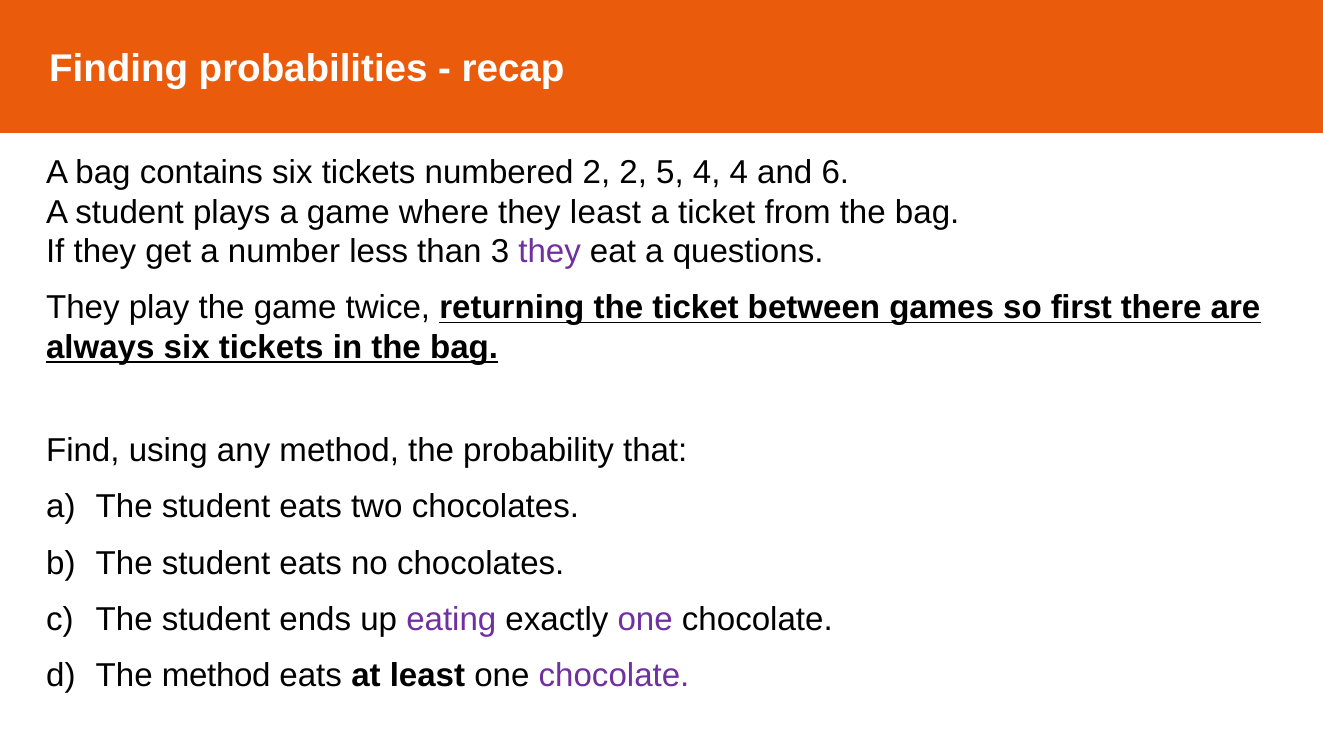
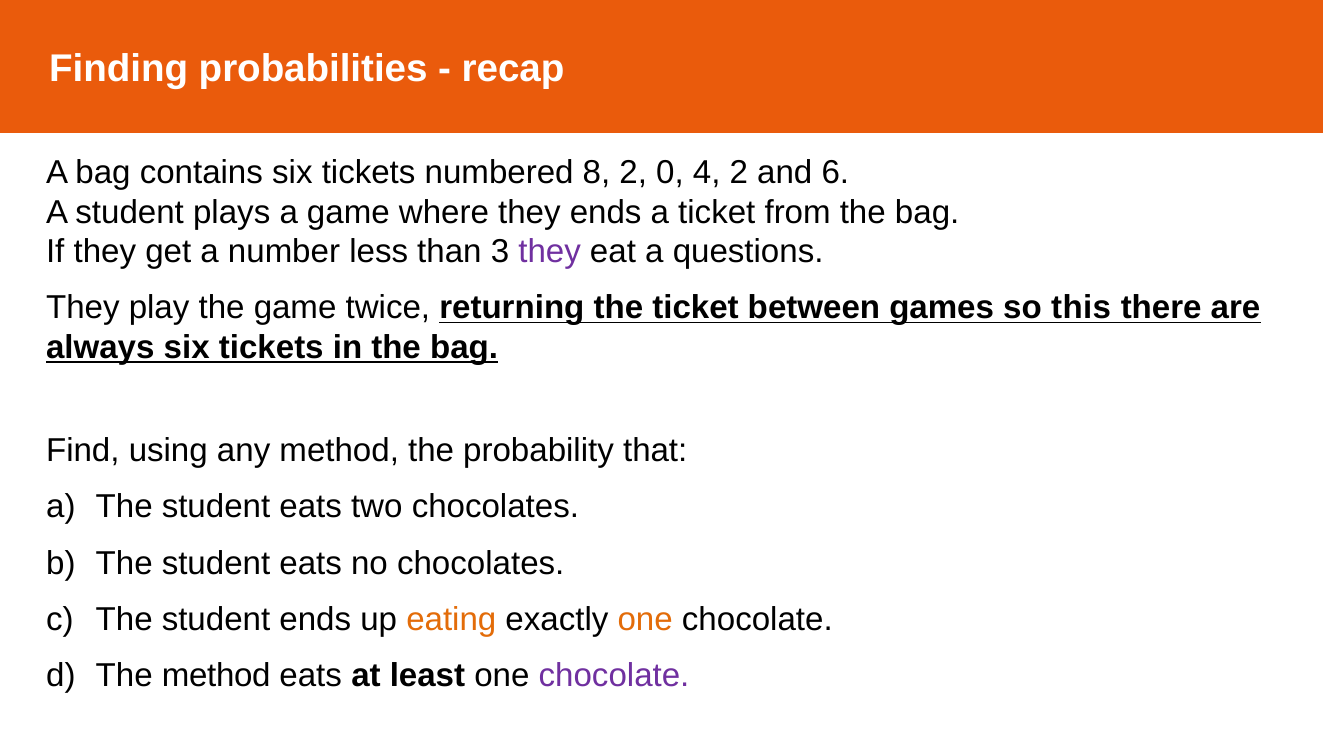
numbered 2: 2 -> 8
5: 5 -> 0
4 4: 4 -> 2
they least: least -> ends
first: first -> this
eating colour: purple -> orange
one at (645, 620) colour: purple -> orange
